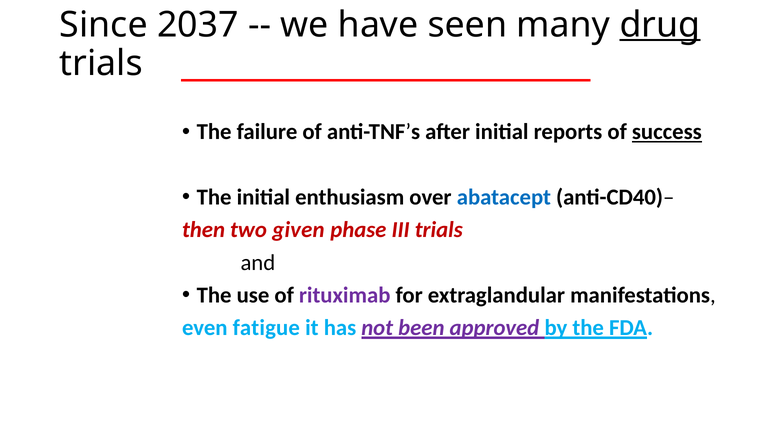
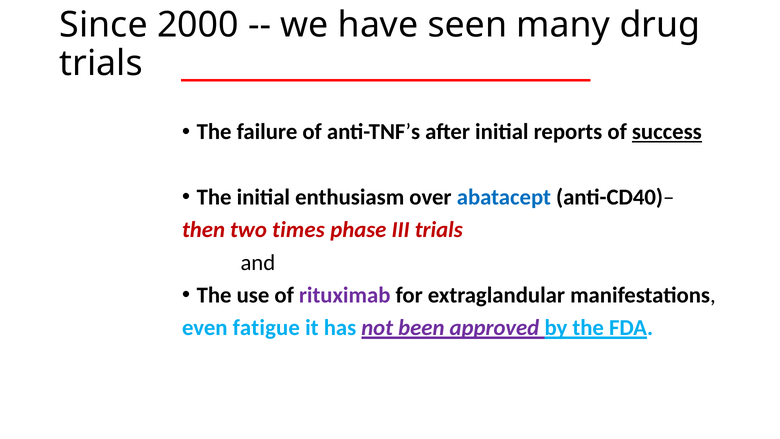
2037: 2037 -> 2000
drug underline: present -> none
given: given -> times
